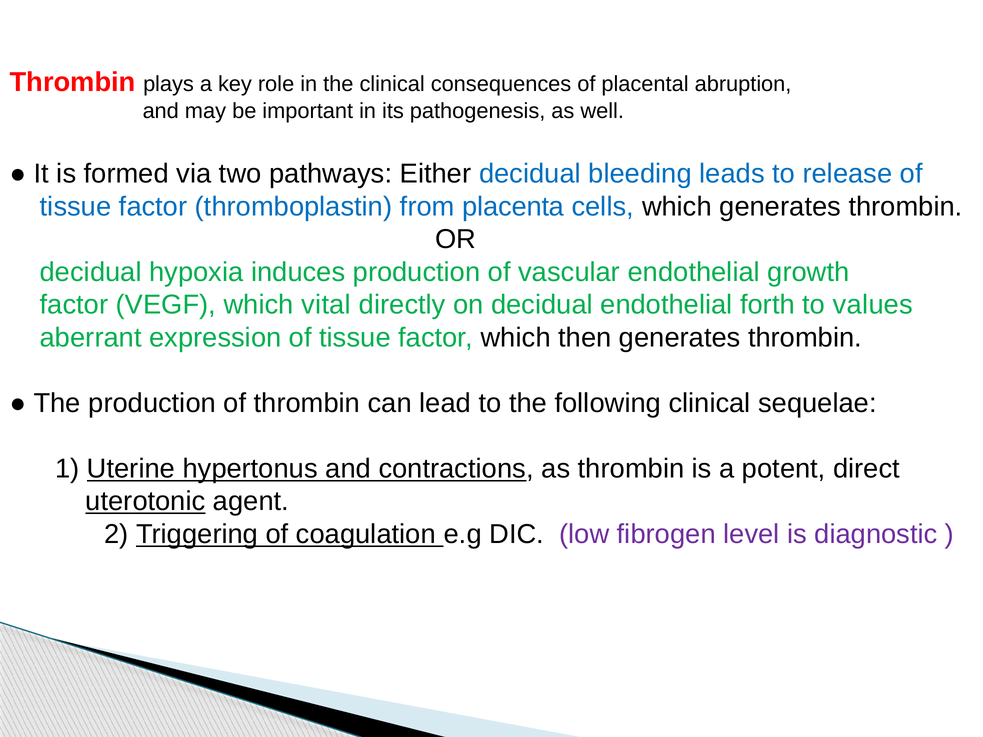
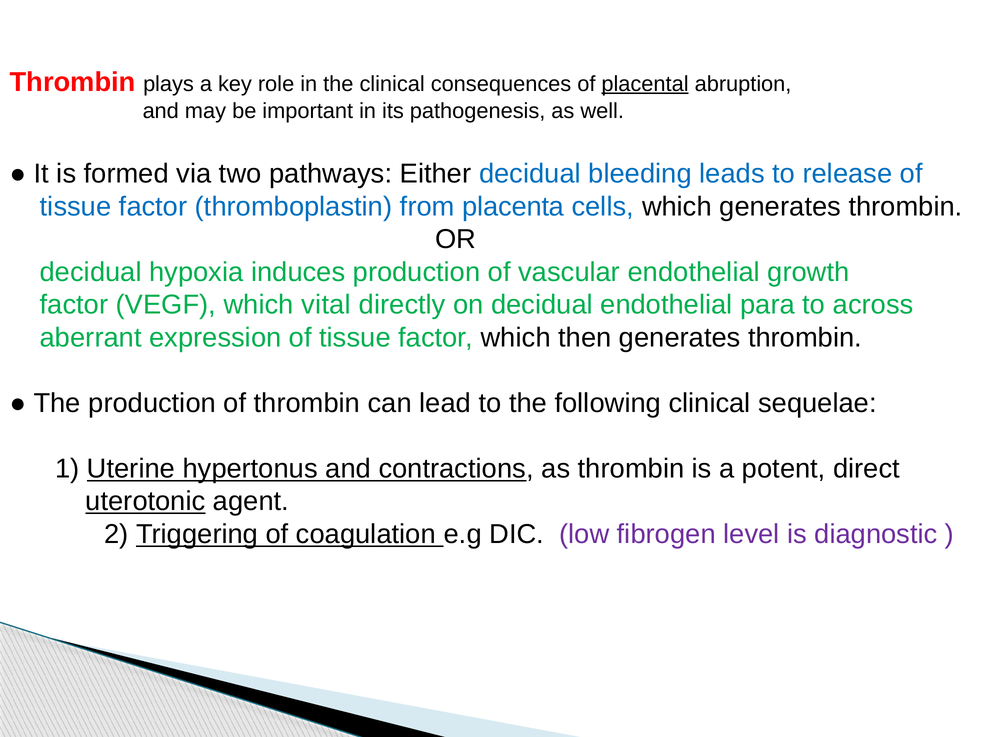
placental underline: none -> present
forth: forth -> para
values: values -> across
